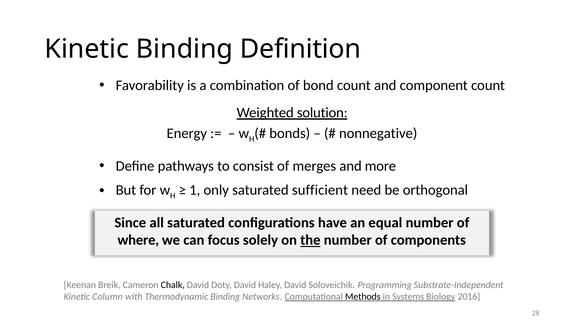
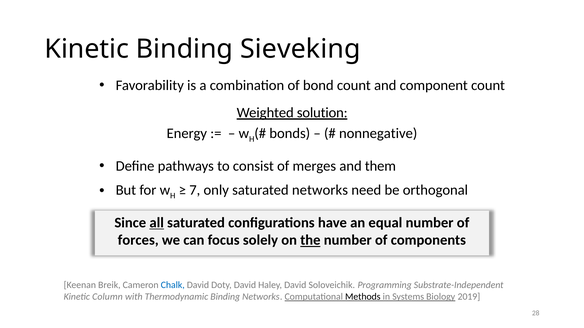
Definition: Definition -> Sieveking
more: more -> them
1: 1 -> 7
saturated sufficient: sufficient -> networks
all underline: none -> present
where: where -> forces
Chalk colour: black -> blue
2016: 2016 -> 2019
